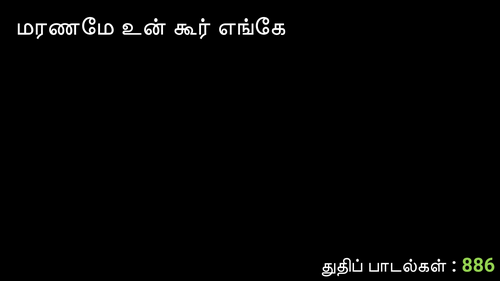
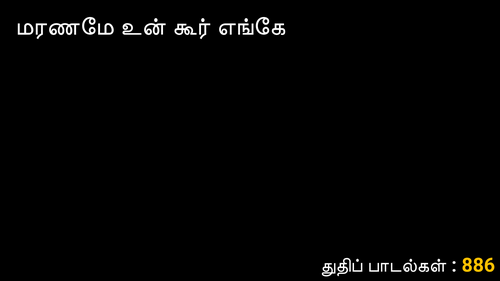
886 colour: light green -> yellow
